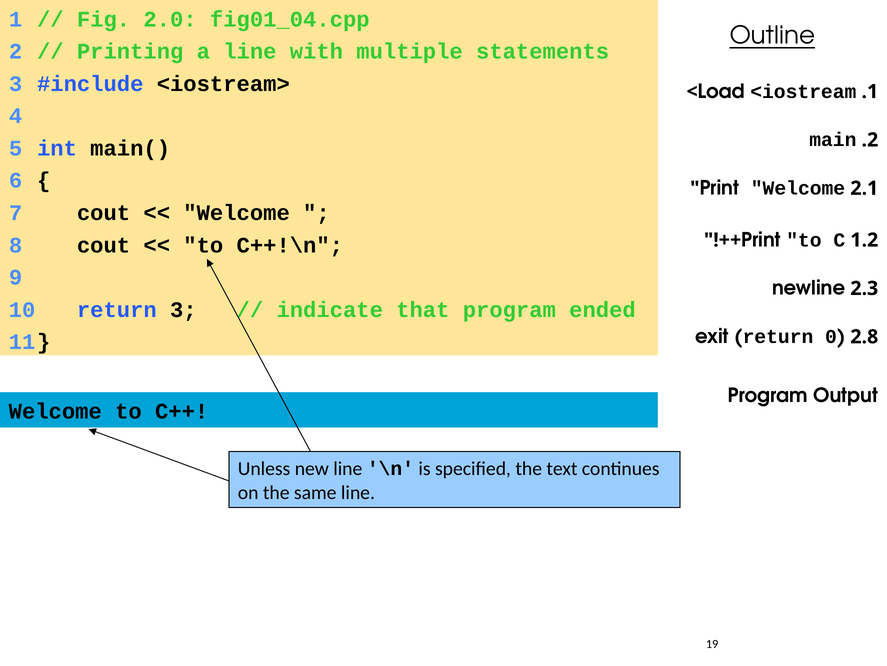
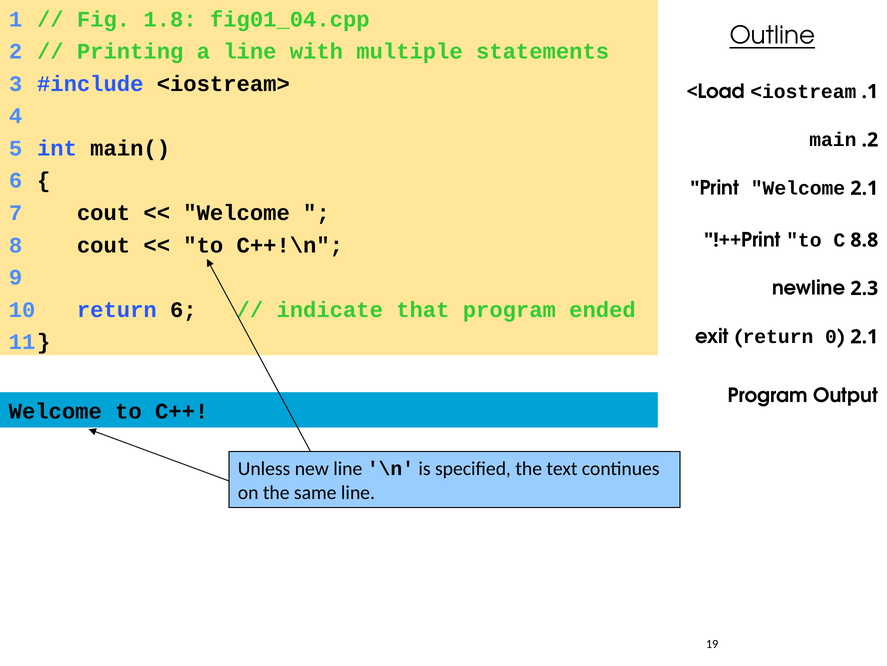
2.0: 2.0 -> 1.8
1.2: 1.2 -> 8.8
return 3: 3 -> 6
2.8 at (864, 336): 2.8 -> 2.1
